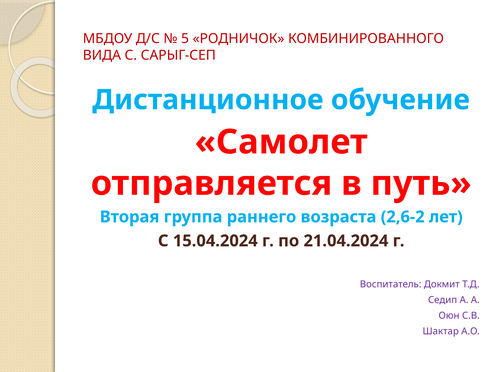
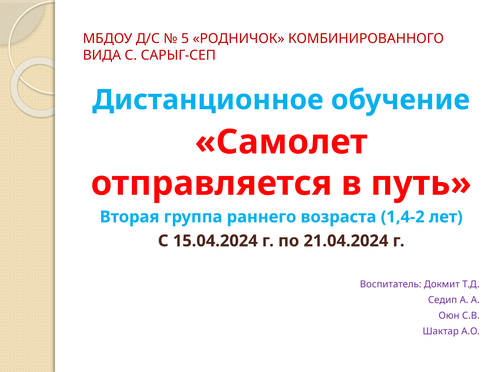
2,6-2: 2,6-2 -> 1,4-2
